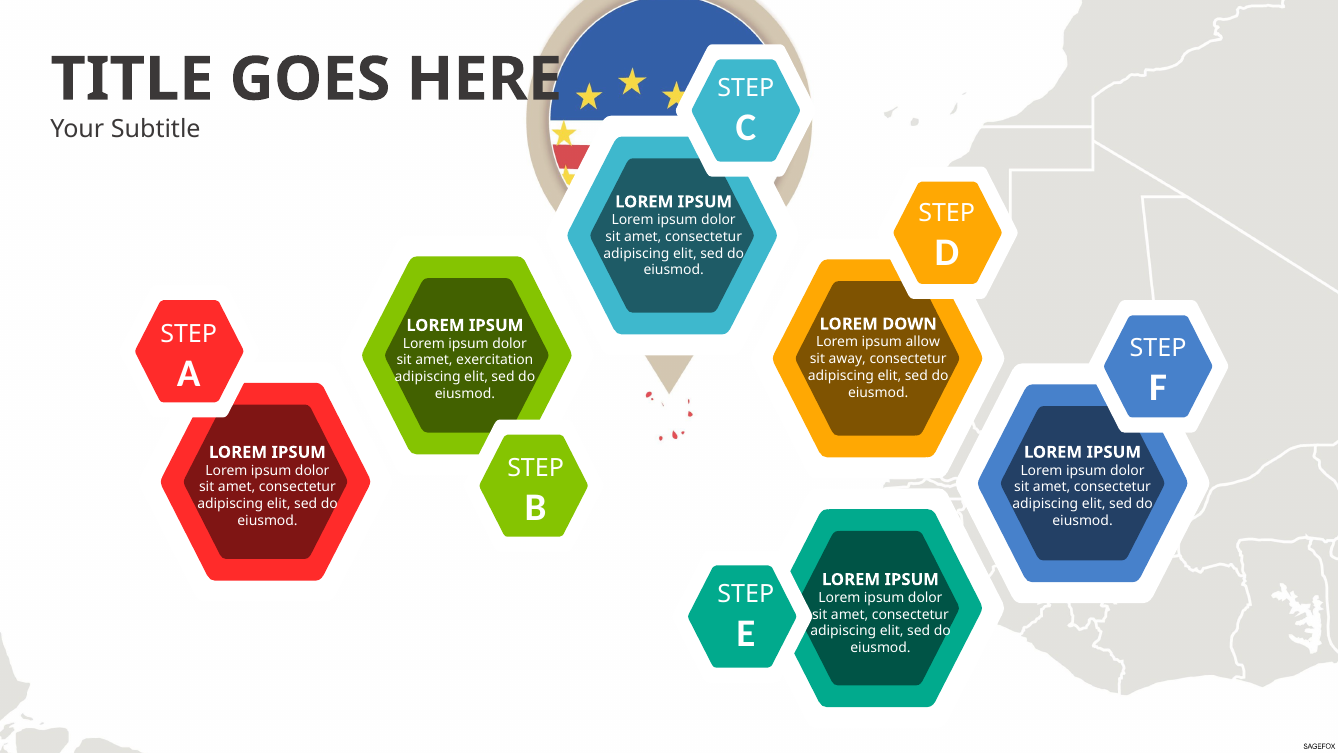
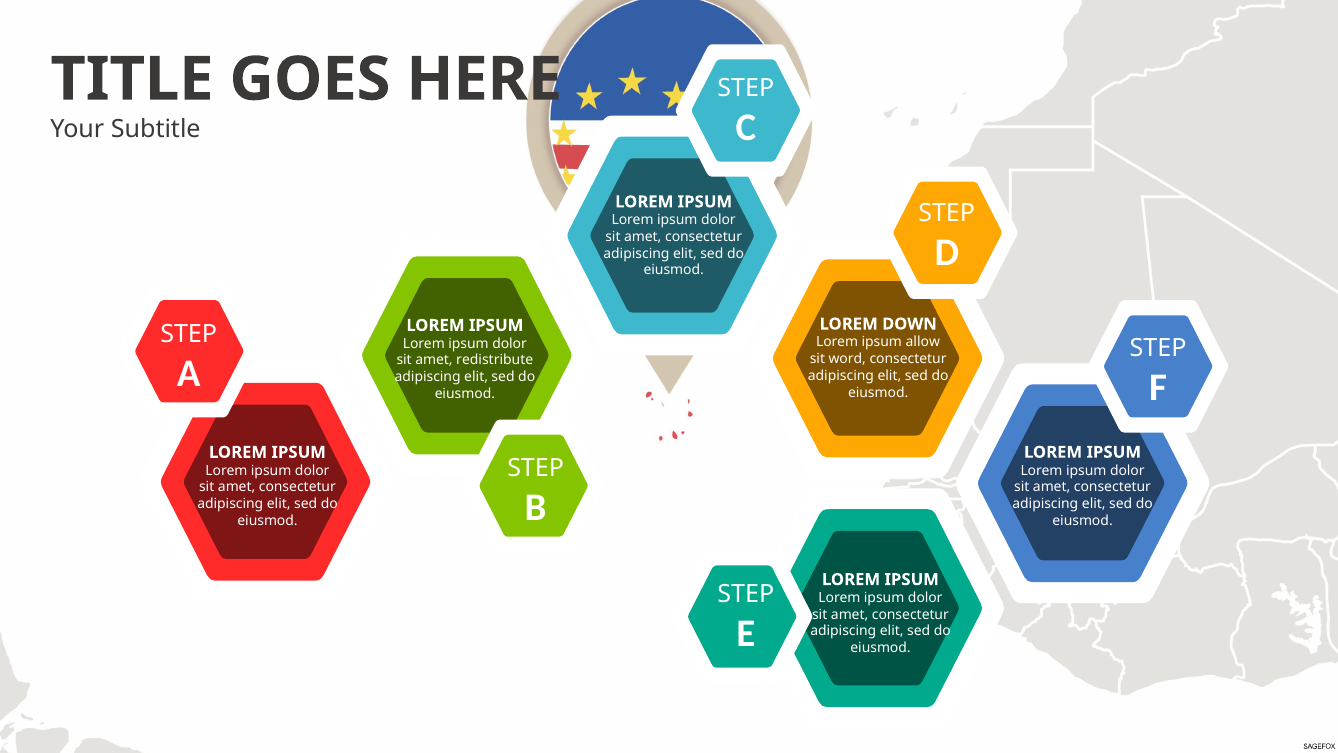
away: away -> word
exercitation: exercitation -> redistribute
